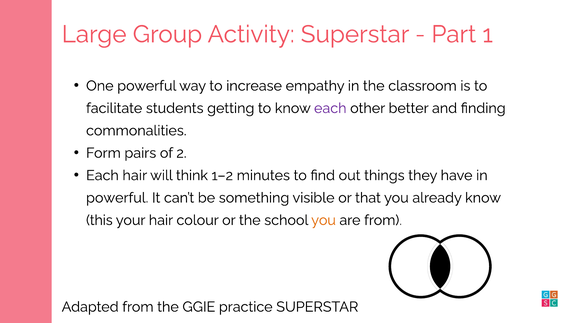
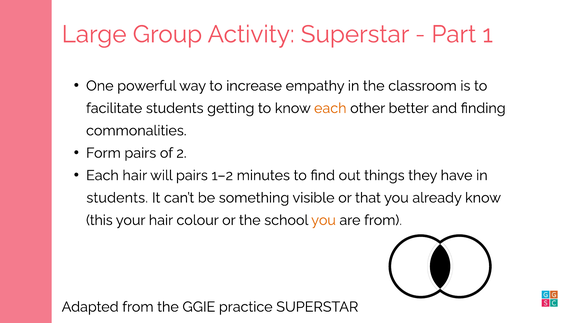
each at (330, 108) colour: purple -> orange
will think: think -> pairs
powerful at (117, 198): powerful -> students
